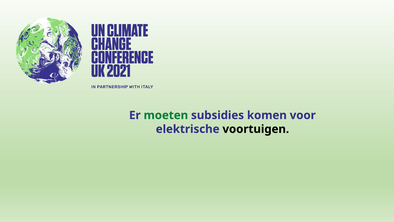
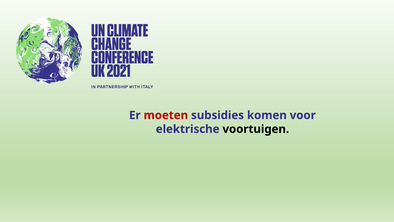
moeten colour: green -> red
